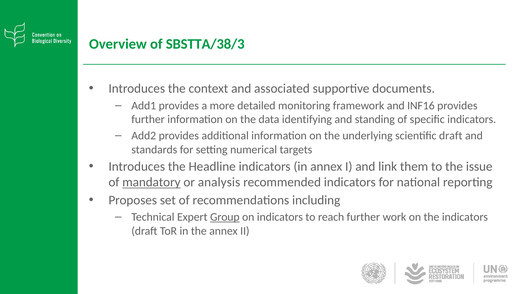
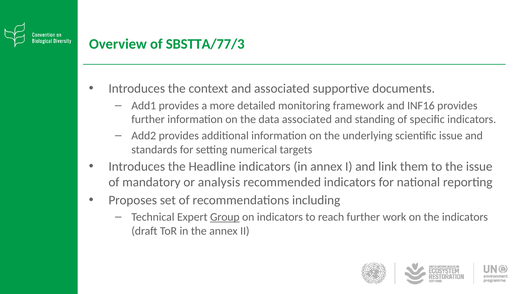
SBSTTA/38/3: SBSTTA/38/3 -> SBSTTA/77/3
data identifying: identifying -> associated
scientific draft: draft -> issue
mandatory underline: present -> none
